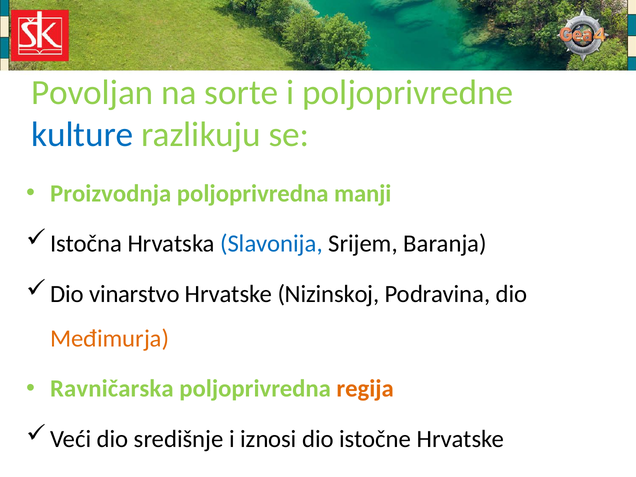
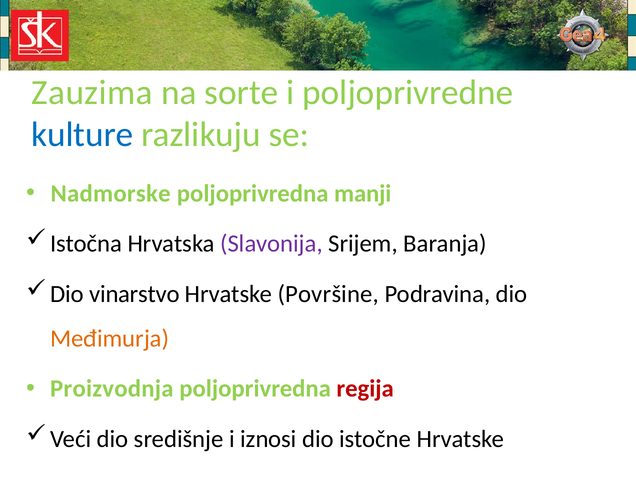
Povoljan: Povoljan -> Zauzima
Proizvodnja: Proizvodnja -> Nadmorske
Slavonija colour: blue -> purple
Nizinskoj: Nizinskoj -> Površine
Ravničarska: Ravničarska -> Proizvodnja
regija colour: orange -> red
